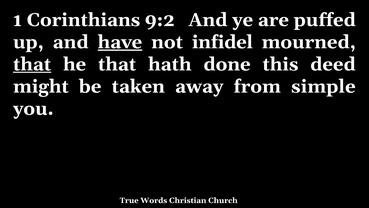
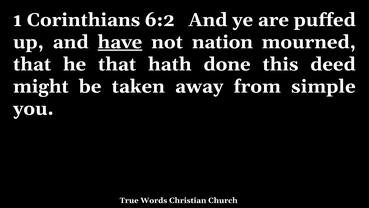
9:2: 9:2 -> 6:2
infidel: infidel -> nation
that at (32, 64) underline: present -> none
